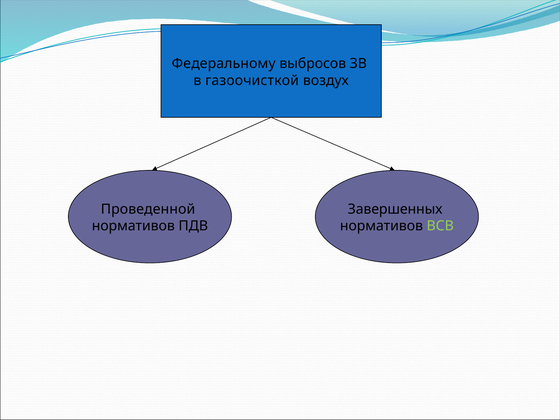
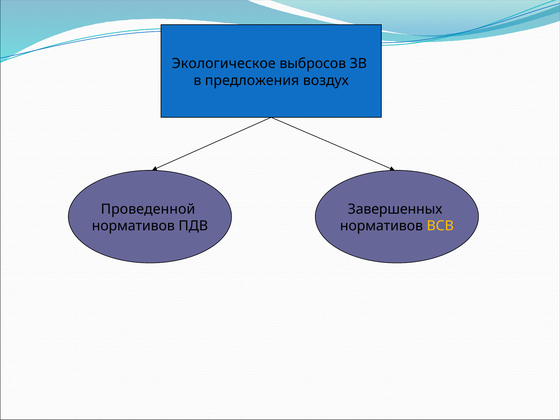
Федеральному: Федеральному -> Экологическое
газоочисткой: газоочисткой -> предложения
ВСВ colour: light green -> yellow
